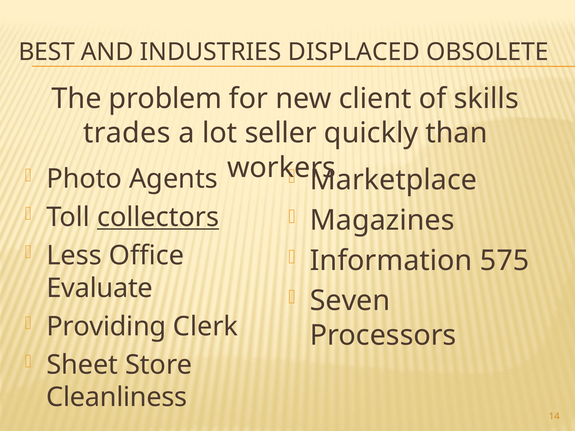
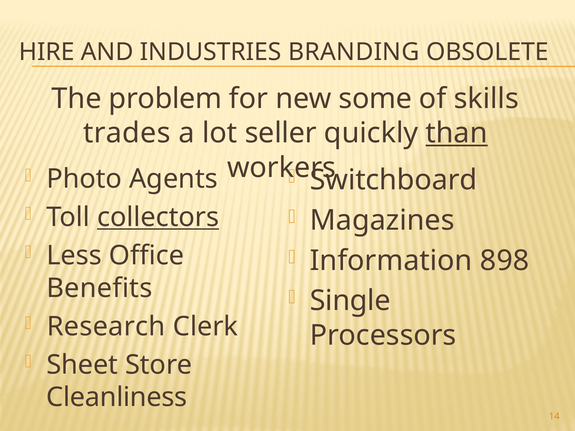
BEST: BEST -> HIRE
DISPLACED: DISPLACED -> BRANDING
client: client -> some
than underline: none -> present
Marketplace: Marketplace -> Switchboard
575: 575 -> 898
Evaluate: Evaluate -> Benefits
Seven: Seven -> Single
Providing: Providing -> Research
